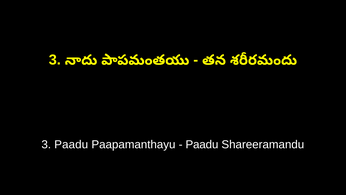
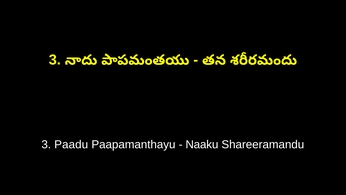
Paadu at (202, 144): Paadu -> Naaku
